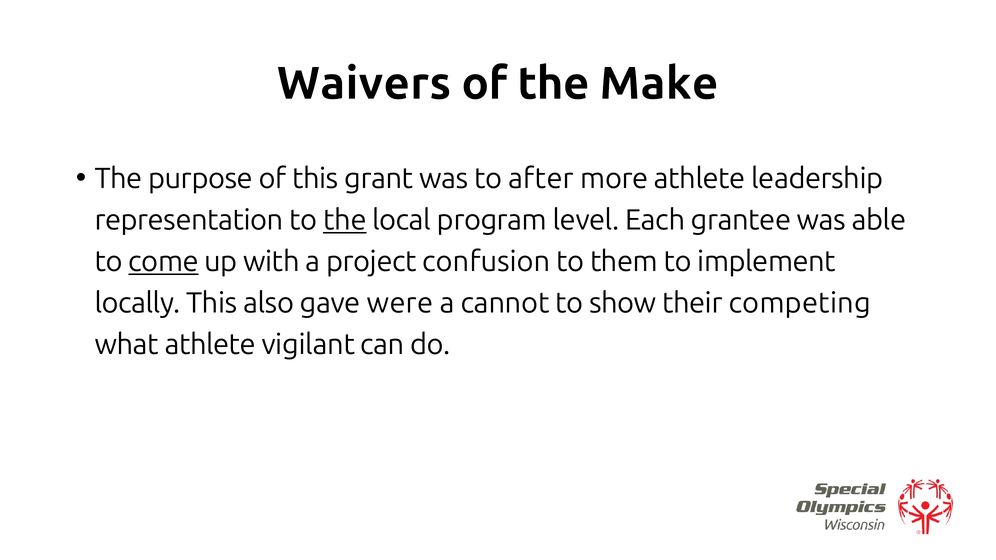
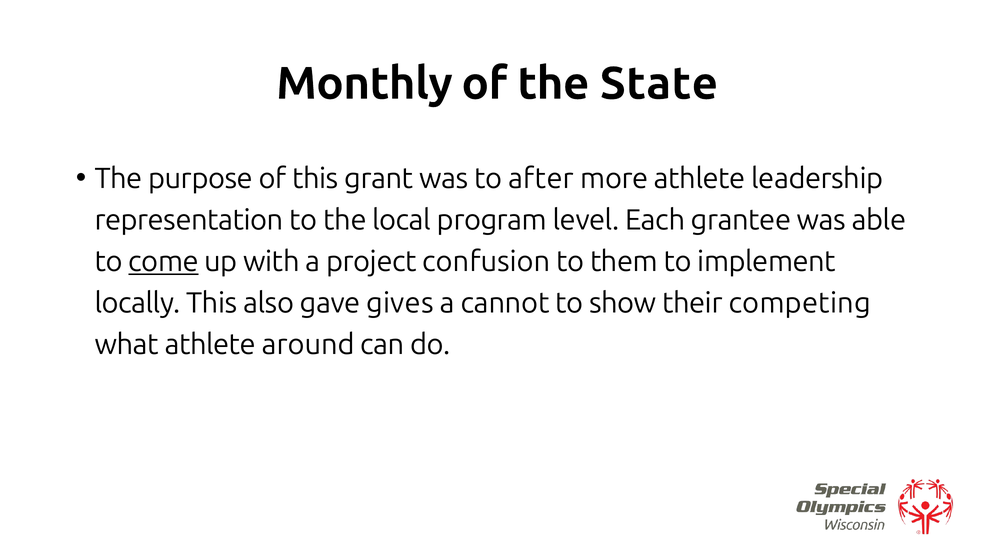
Waivers: Waivers -> Monthly
Make: Make -> State
the at (345, 220) underline: present -> none
were: were -> gives
vigilant: vigilant -> around
